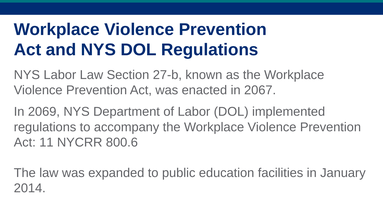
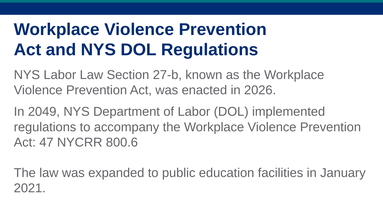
2067: 2067 -> 2026
2069: 2069 -> 2049
11: 11 -> 47
2014: 2014 -> 2021
